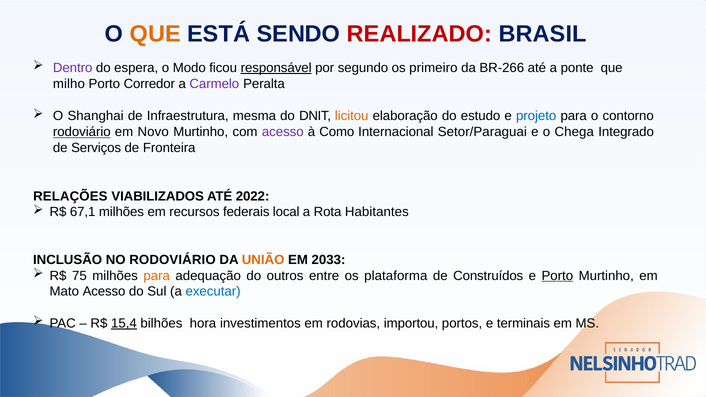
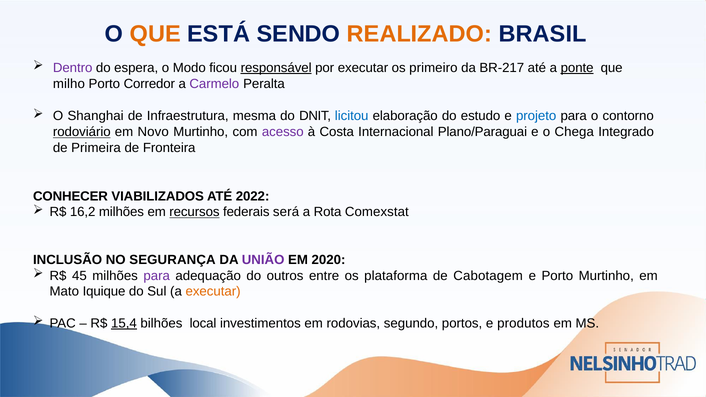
REALIZADO colour: red -> orange
por segundo: segundo -> executar
BR-266: BR-266 -> BR-217
ponte underline: none -> present
licitou colour: orange -> blue
Como: Como -> Costa
Setor/Paraguai: Setor/Paraguai -> Plano/Paraguai
Serviços: Serviços -> Primeira
RELAÇÕES: RELAÇÕES -> CONHECER
67,1: 67,1 -> 16,2
recursos underline: none -> present
local: local -> será
Habitantes: Habitantes -> Comexstat
NO RODOVIÁRIO: RODOVIÁRIO -> SEGURANÇA
UNIÃO colour: orange -> purple
2033: 2033 -> 2020
75: 75 -> 45
para at (157, 276) colour: orange -> purple
Construídos: Construídos -> Cabotagem
Porto at (557, 276) underline: present -> none
Mato Acesso: Acesso -> Iquique
executar at (213, 292) colour: blue -> orange
hora: hora -> local
importou: importou -> segundo
terminais: terminais -> produtos
